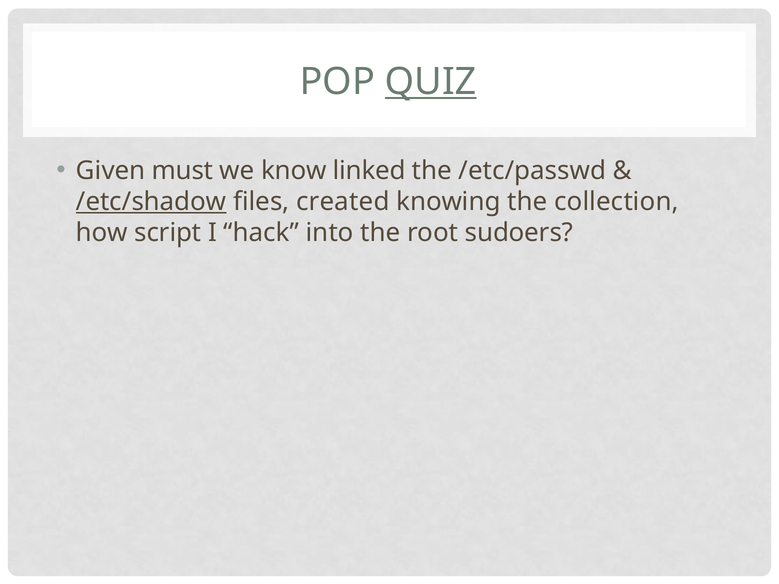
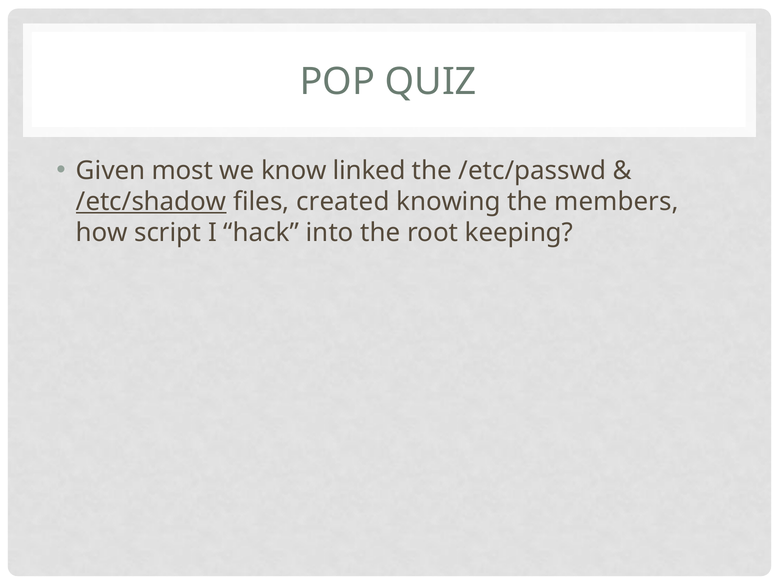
QUIZ underline: present -> none
must: must -> most
collection: collection -> members
sudoers: sudoers -> keeping
